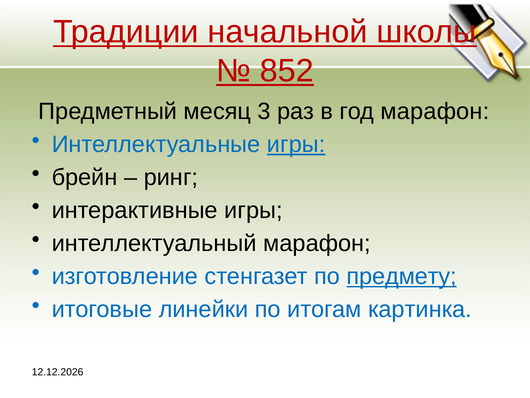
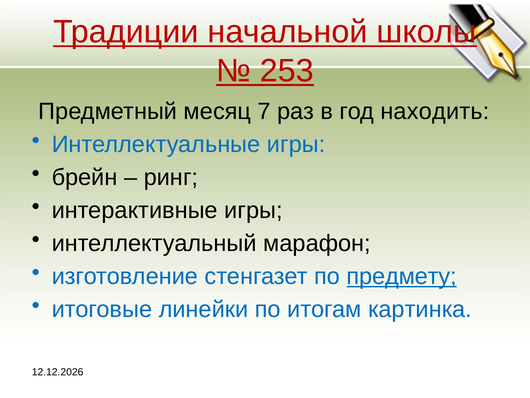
852: 852 -> 253
3: 3 -> 7
год марафон: марафон -> находить
игры at (296, 144) underline: present -> none
